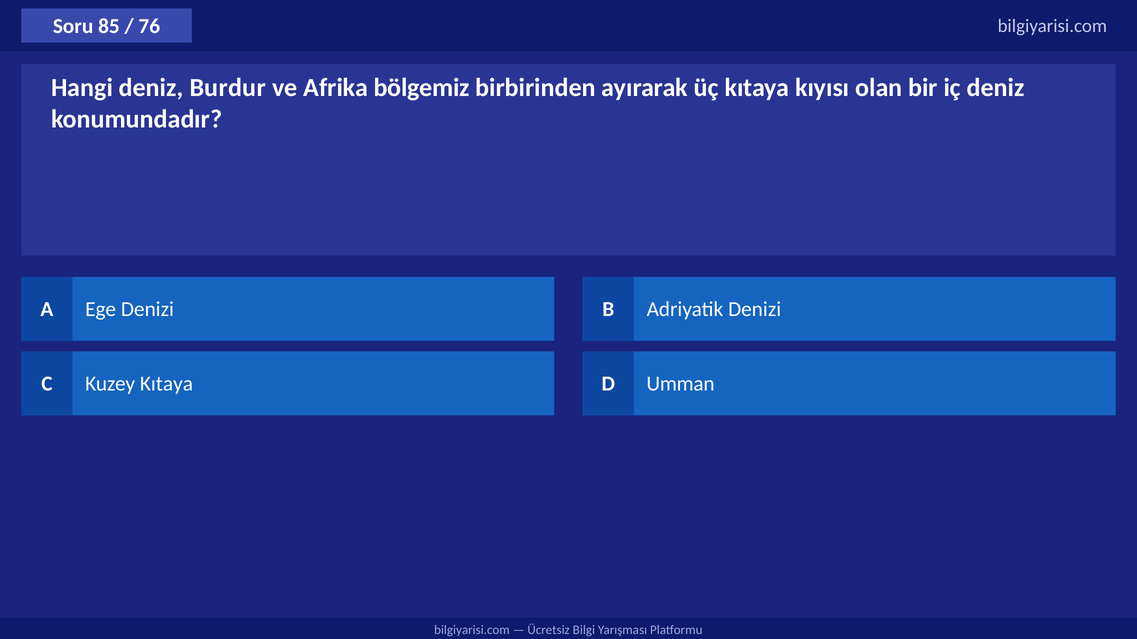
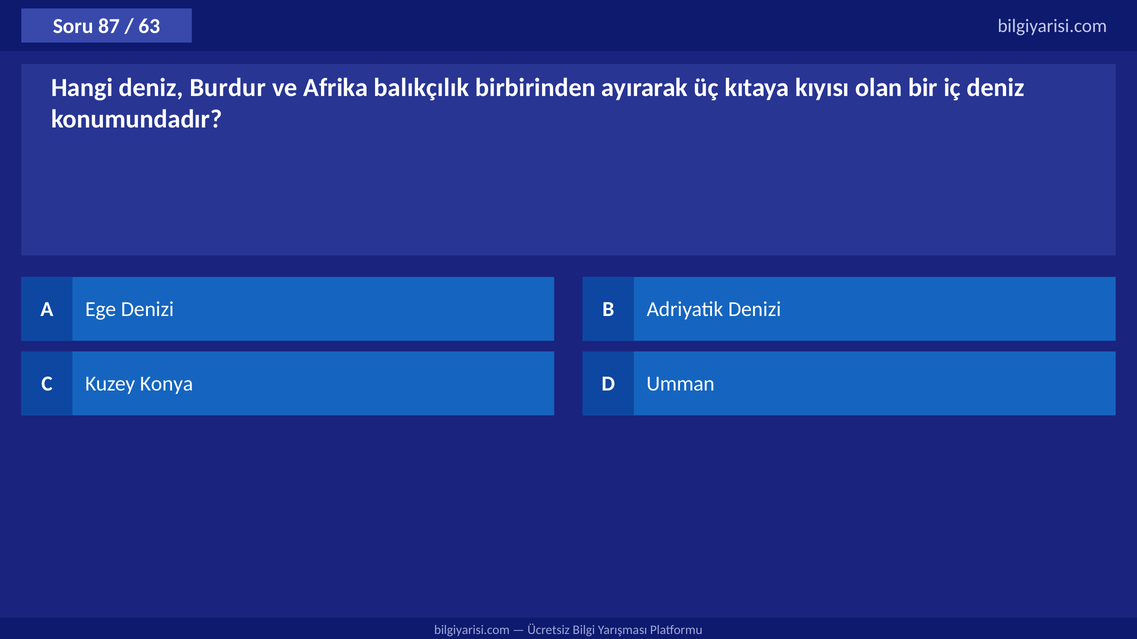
85: 85 -> 87
76: 76 -> 63
bölgemiz: bölgemiz -> balıkçılık
Kuzey Kıtaya: Kıtaya -> Konya
